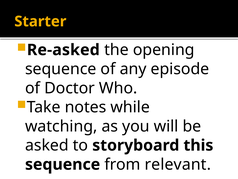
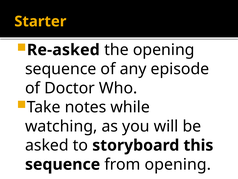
from relevant: relevant -> opening
